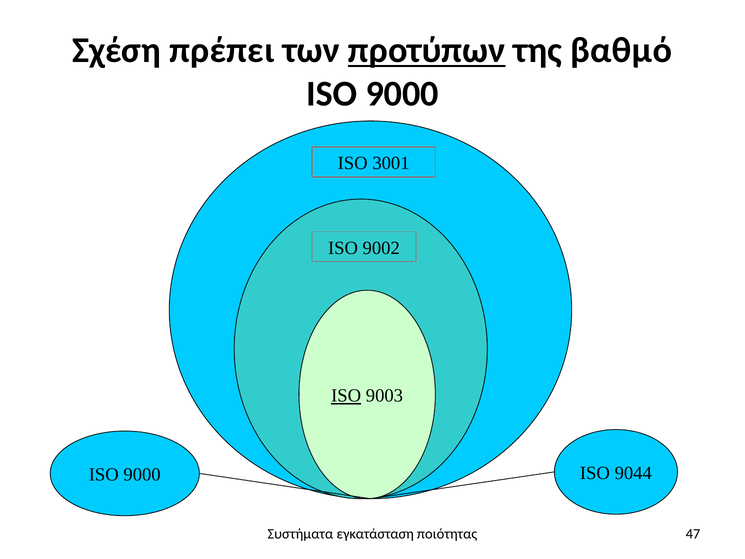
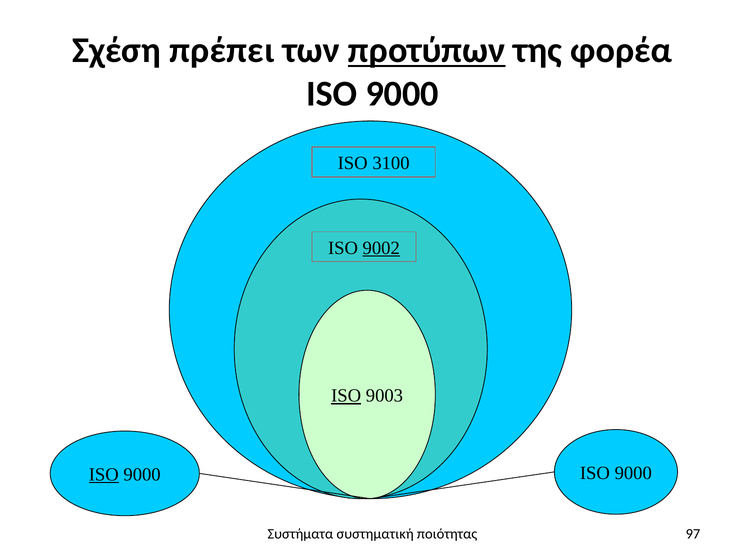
βαθμό: βαθμό -> φορέα
3001: 3001 -> 3100
9002 underline: none -> present
ISO at (104, 474) underline: none -> present
9000 ISO 9044: 9044 -> 9000
εγκατάσταση: εγκατάσταση -> συστηματική
47: 47 -> 97
